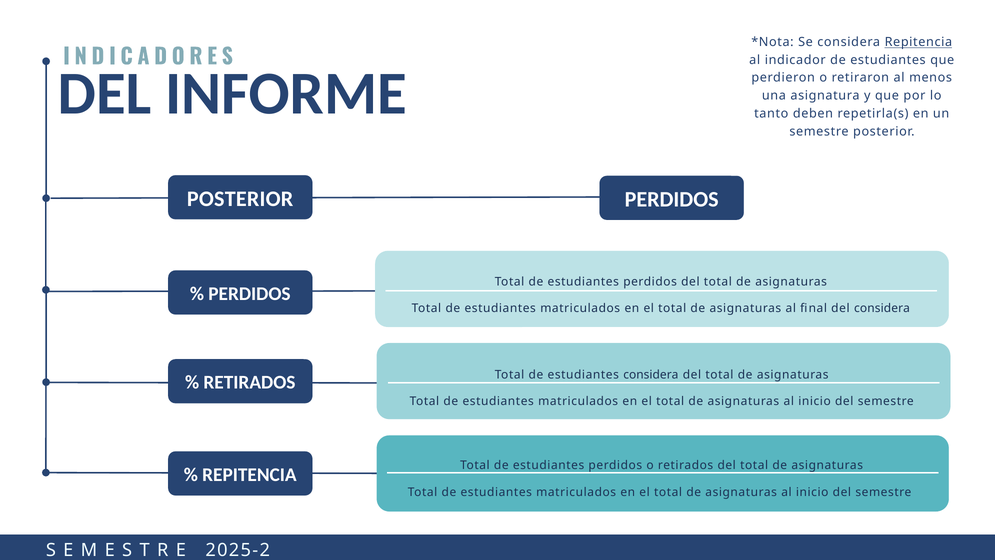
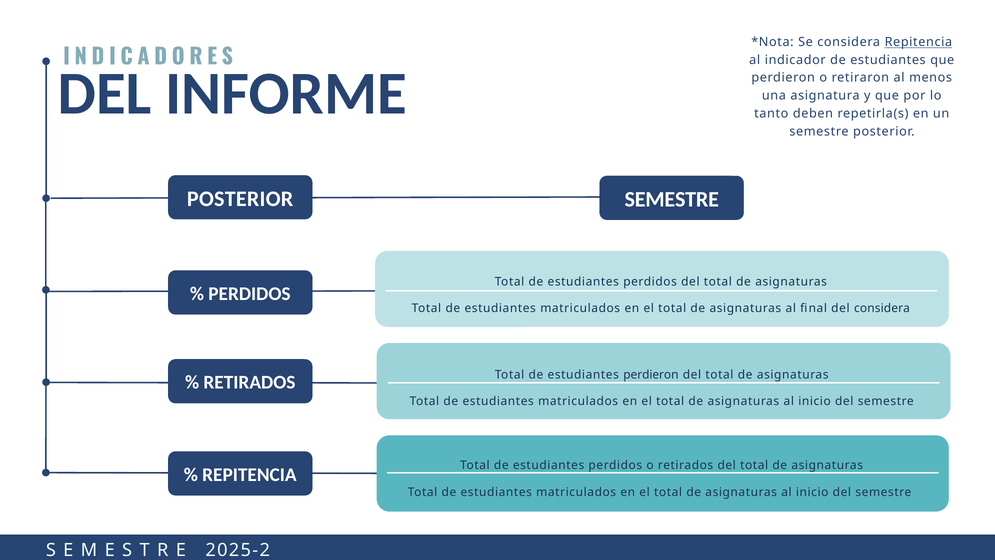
PERDIDOS at (672, 199): PERDIDOS -> SEMESTRE
estudiantes considera: considera -> perdieron
